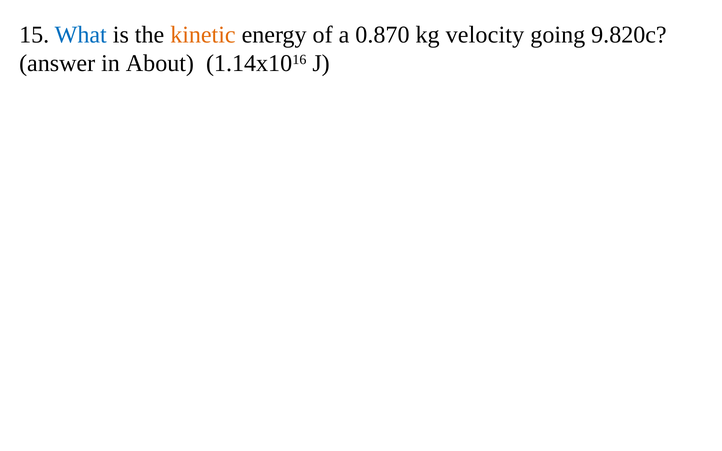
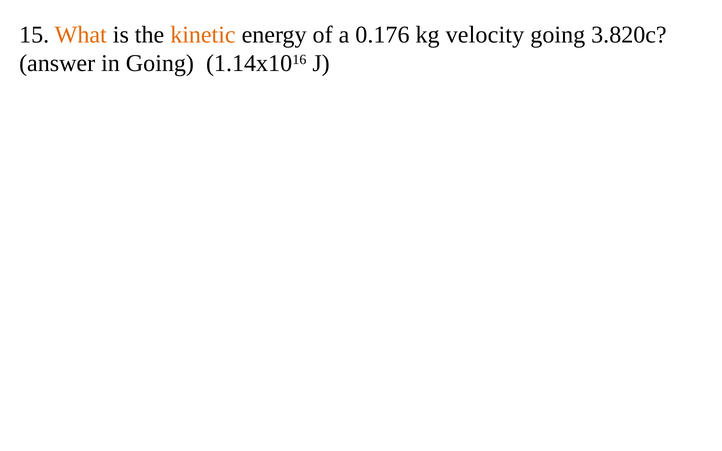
What colour: blue -> orange
0.870: 0.870 -> 0.176
9.820c: 9.820c -> 3.820c
in About: About -> Going
